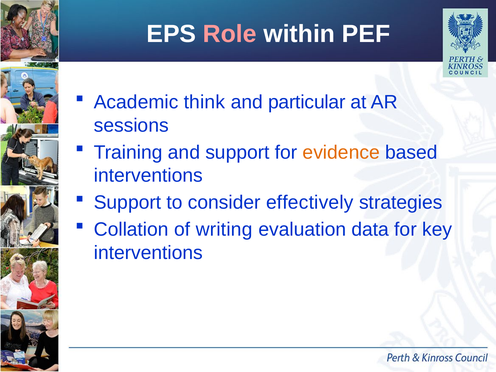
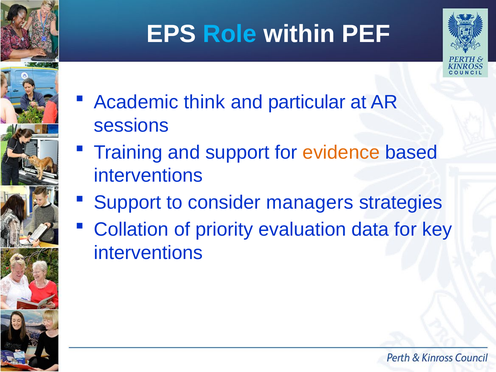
Role colour: pink -> light blue
effectively: effectively -> managers
writing: writing -> priority
